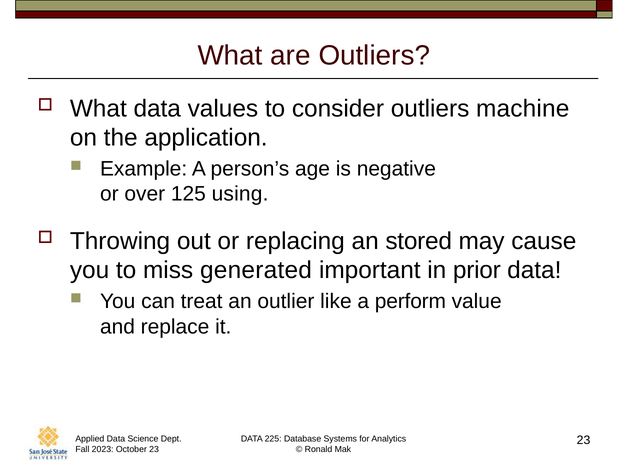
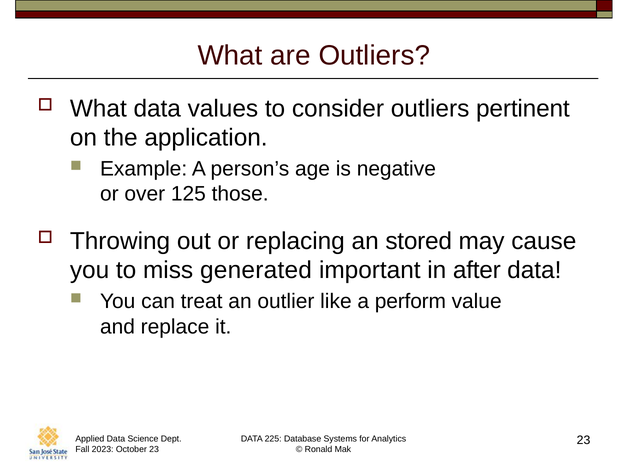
machine: machine -> pertinent
using: using -> those
prior: prior -> after
